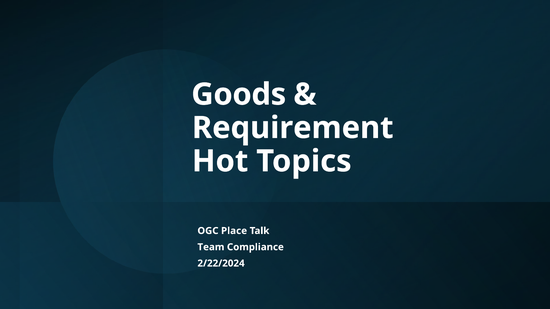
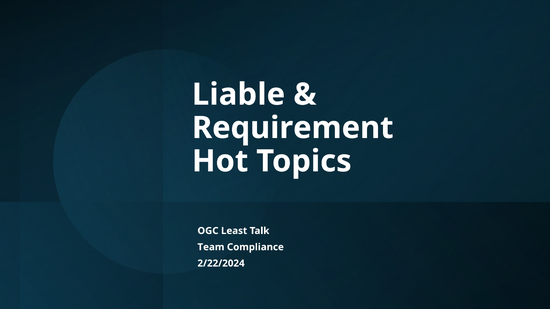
Goods: Goods -> Liable
Place: Place -> Least
